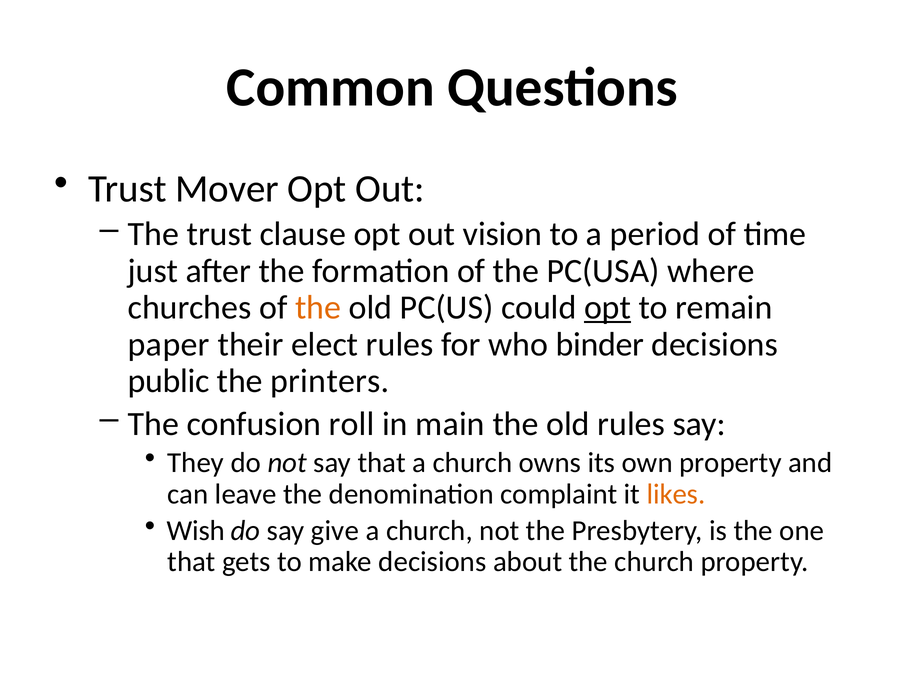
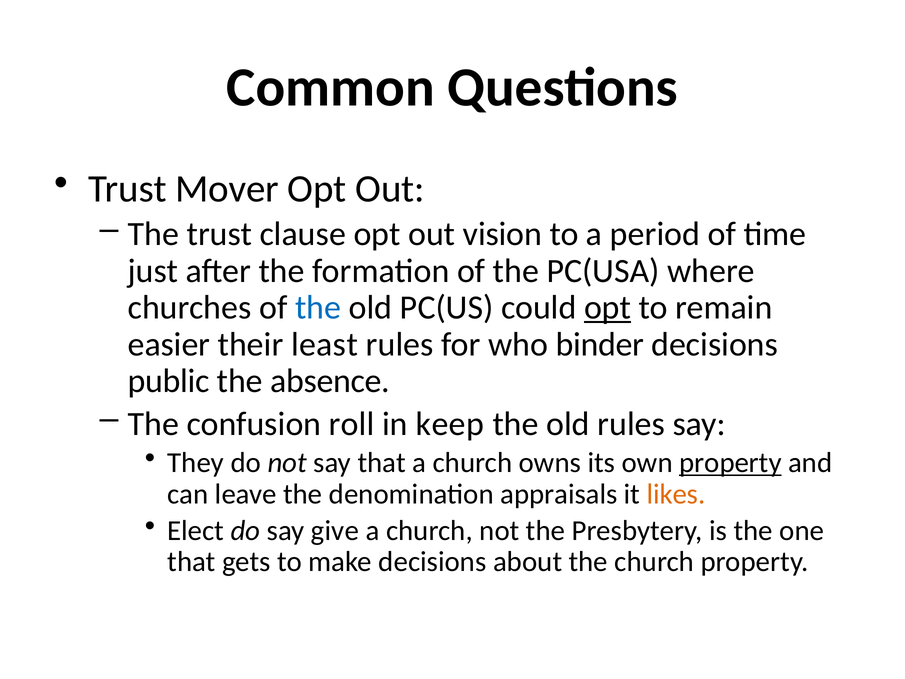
the at (318, 308) colour: orange -> blue
paper: paper -> easier
elect: elect -> least
printers: printers -> absence
main: main -> keep
property at (730, 463) underline: none -> present
complaint: complaint -> appraisals
Wish: Wish -> Elect
